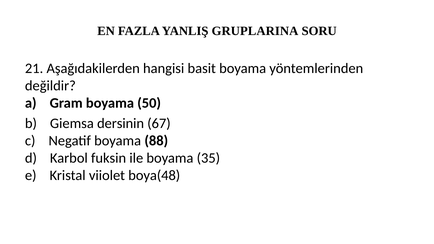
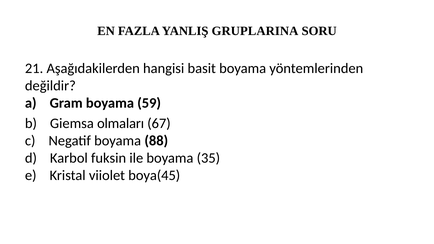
50: 50 -> 59
dersinin: dersinin -> olmaları
boya(48: boya(48 -> boya(45
